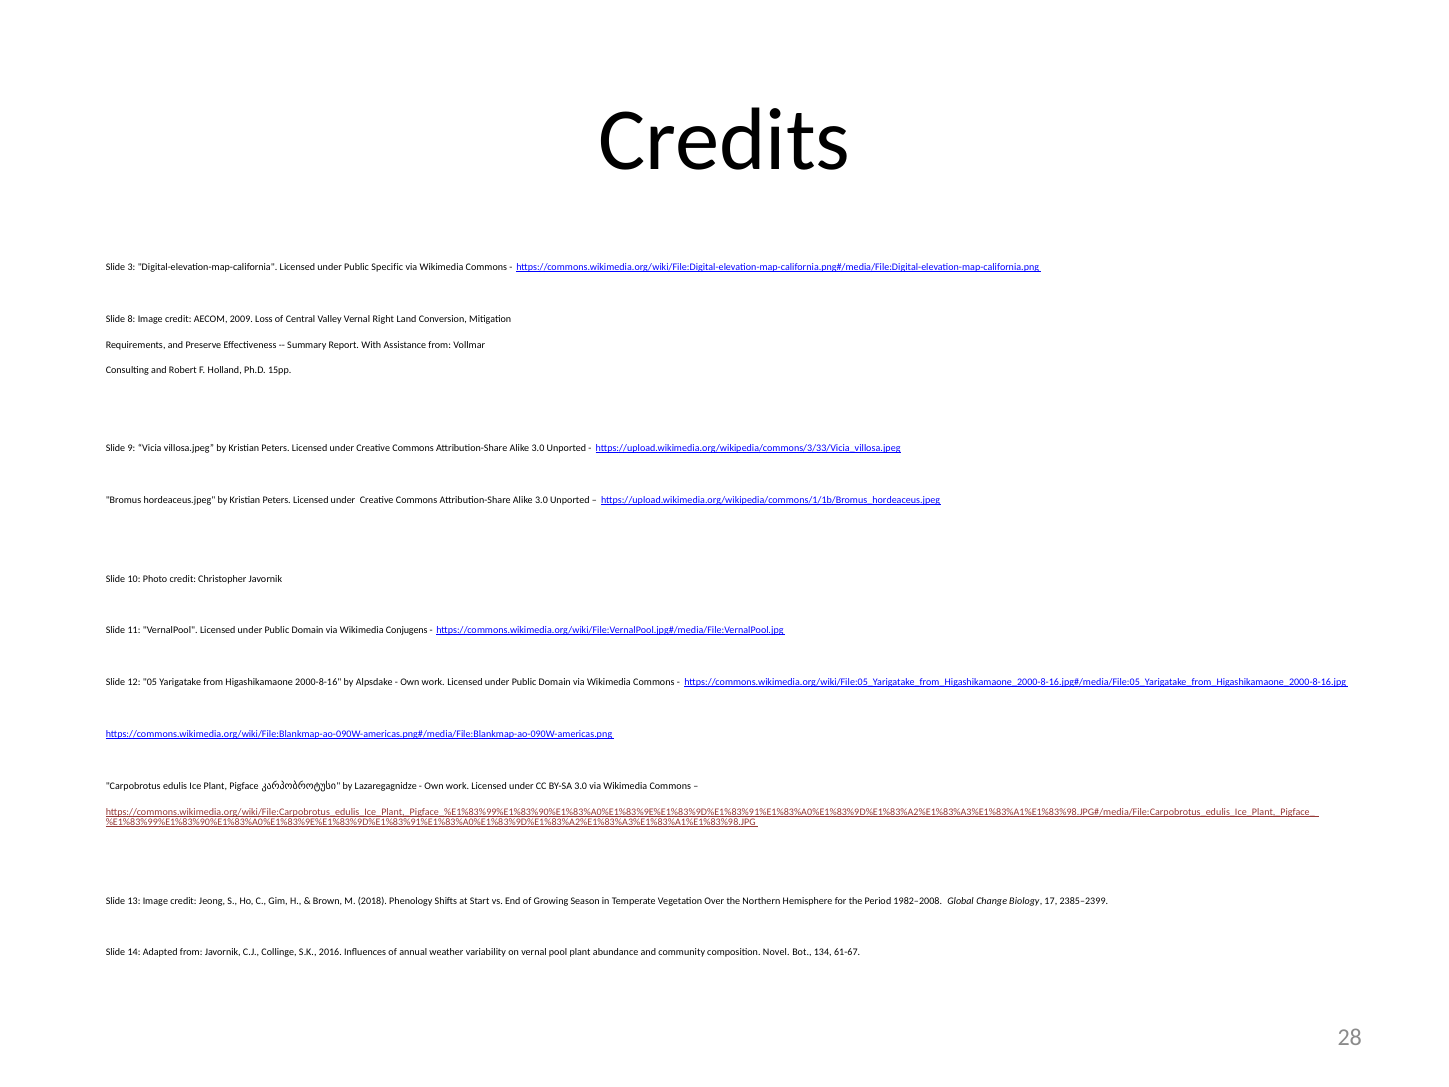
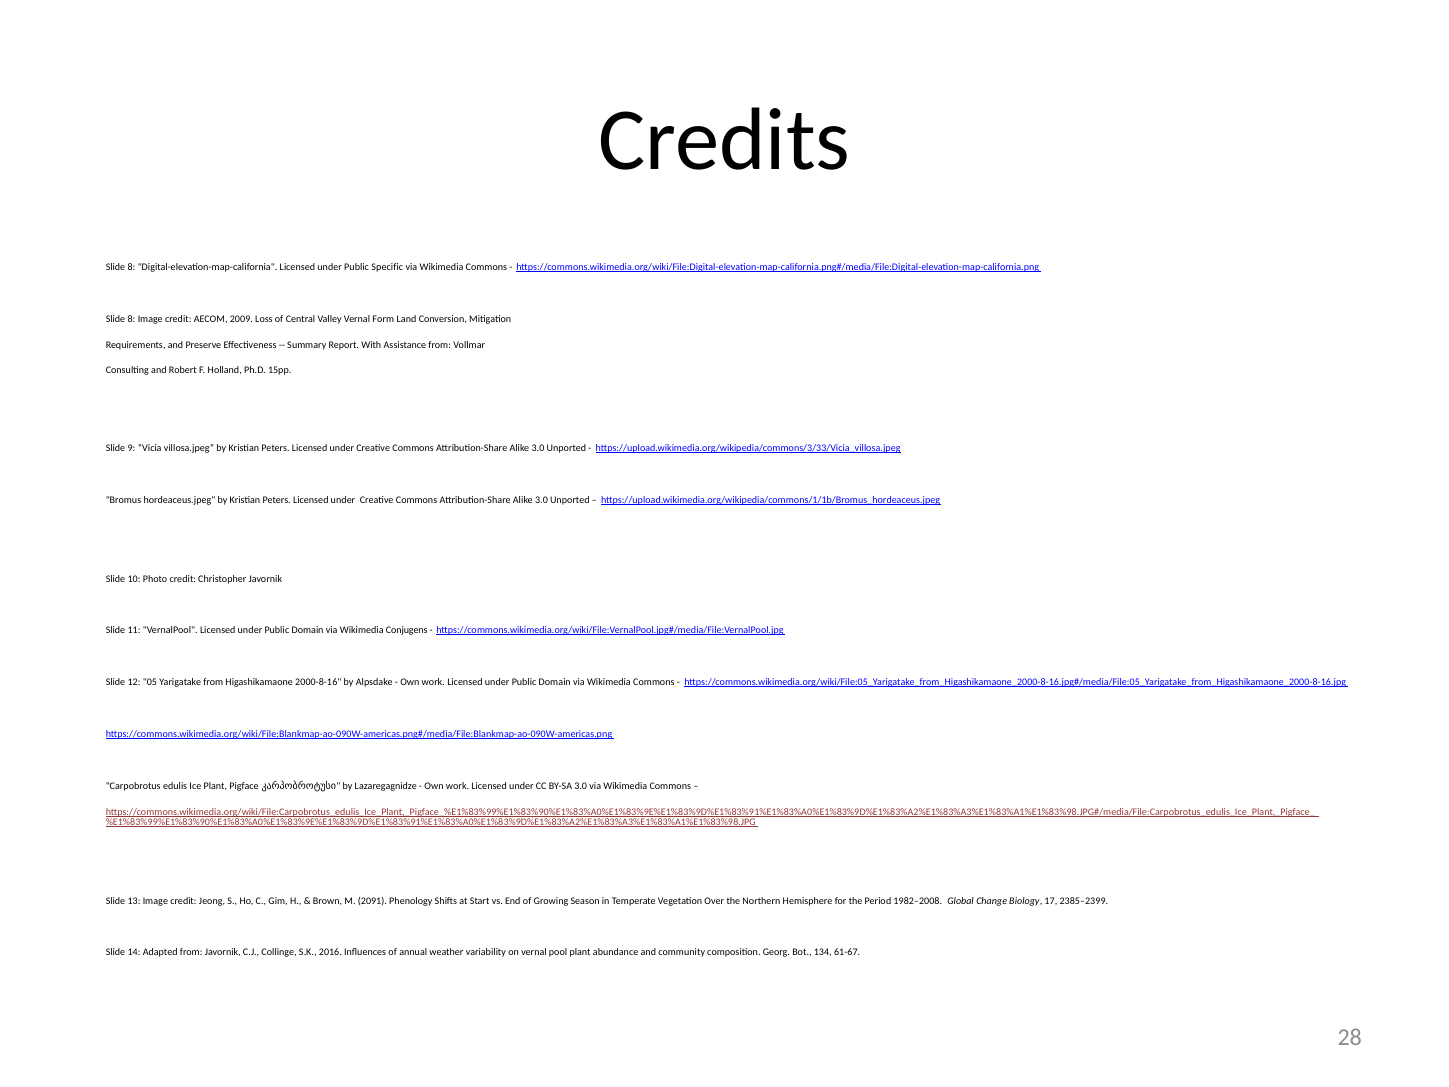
3 at (132, 268): 3 -> 8
Right: Right -> Form
2018: 2018 -> 2091
Novel: Novel -> Georg
